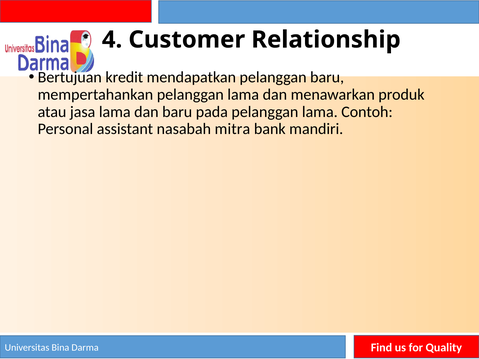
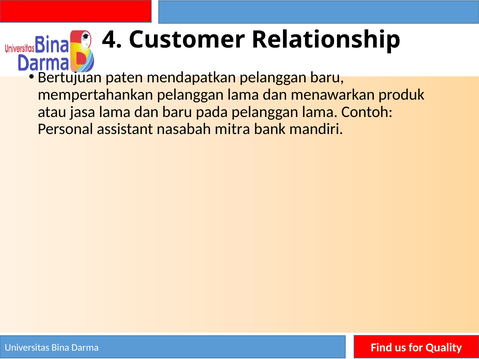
kredit: kredit -> paten
